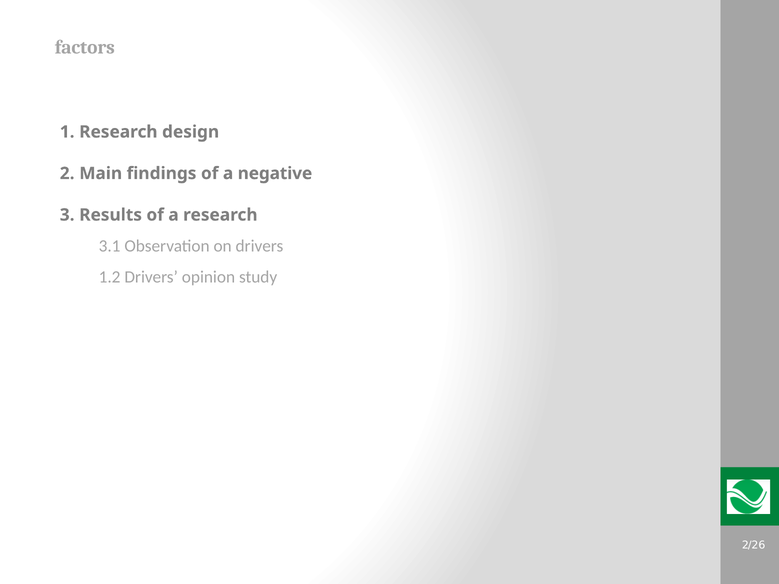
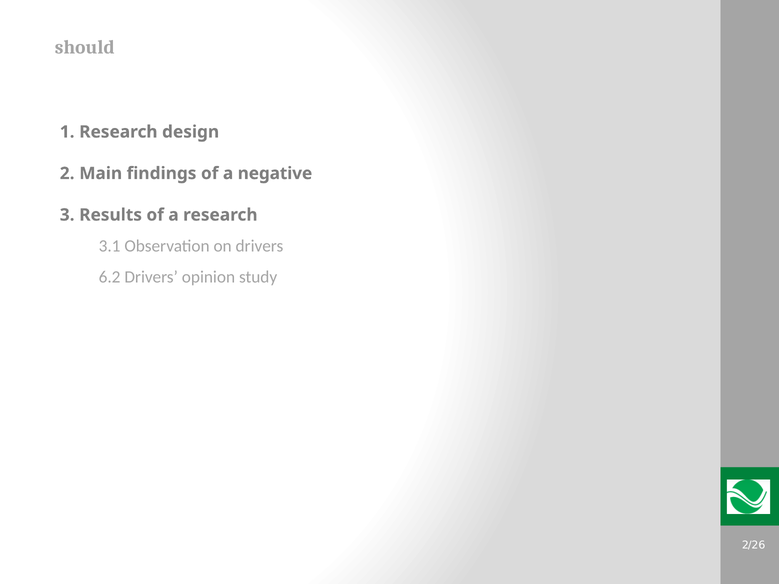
factors: factors -> should
1.2: 1.2 -> 6.2
